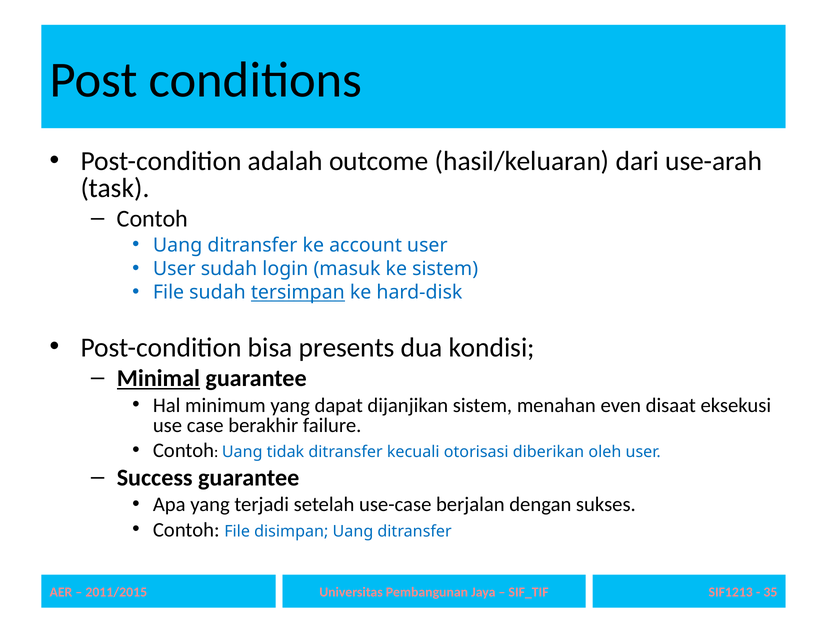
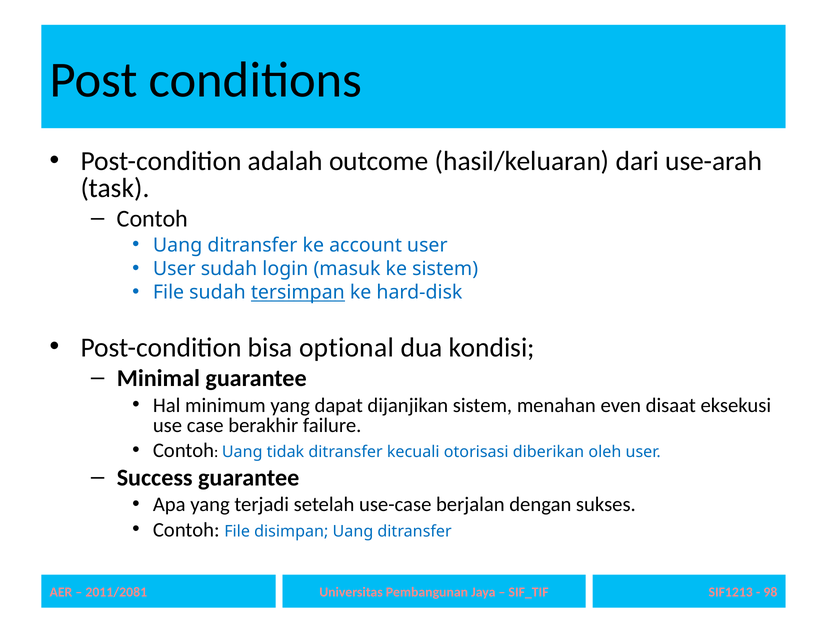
presents: presents -> optional
Minimal underline: present -> none
35: 35 -> 98
2011/2015: 2011/2015 -> 2011/2081
